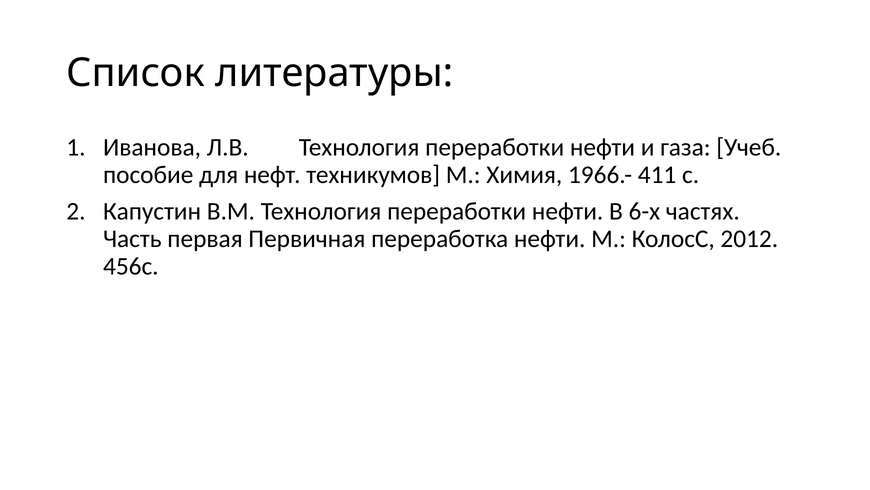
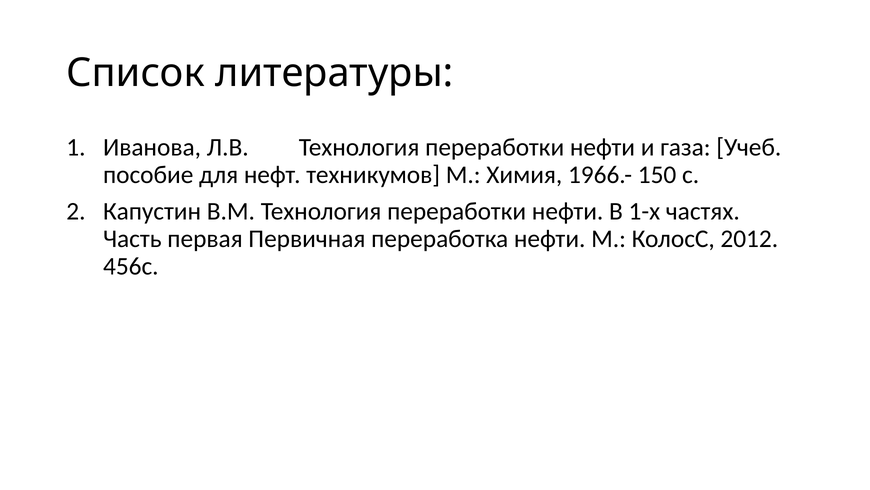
411: 411 -> 150
6-х: 6-х -> 1-х
